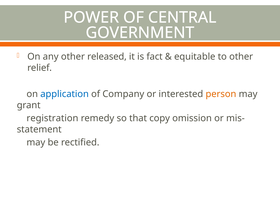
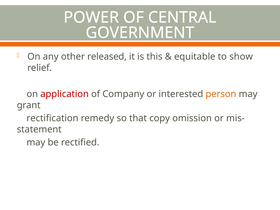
fact: fact -> this
to other: other -> show
application colour: blue -> red
registration: registration -> rectification
